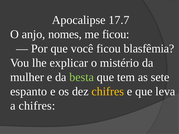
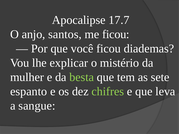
nomes: nomes -> santos
blasfêmia: blasfêmia -> diademas
chifres at (108, 92) colour: yellow -> light green
a chifres: chifres -> sangue
